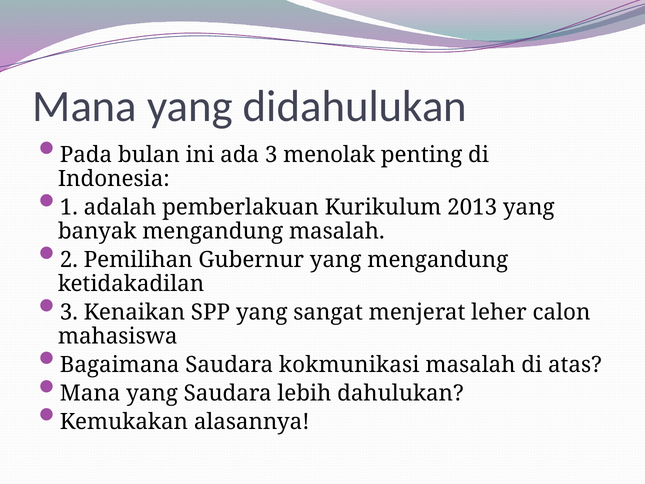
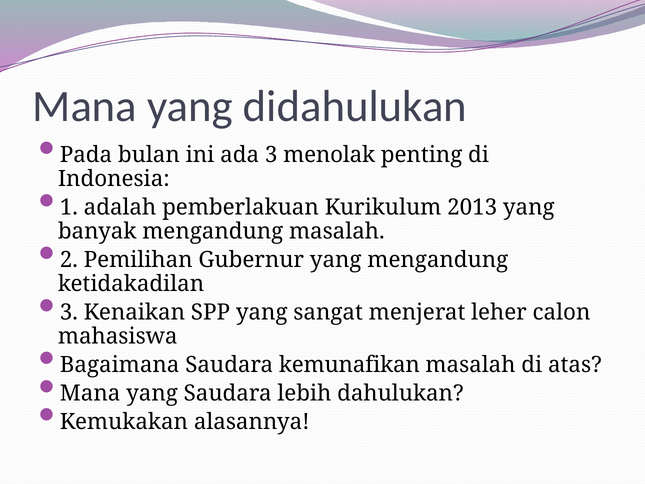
kokmunikasi: kokmunikasi -> kemunafikan
